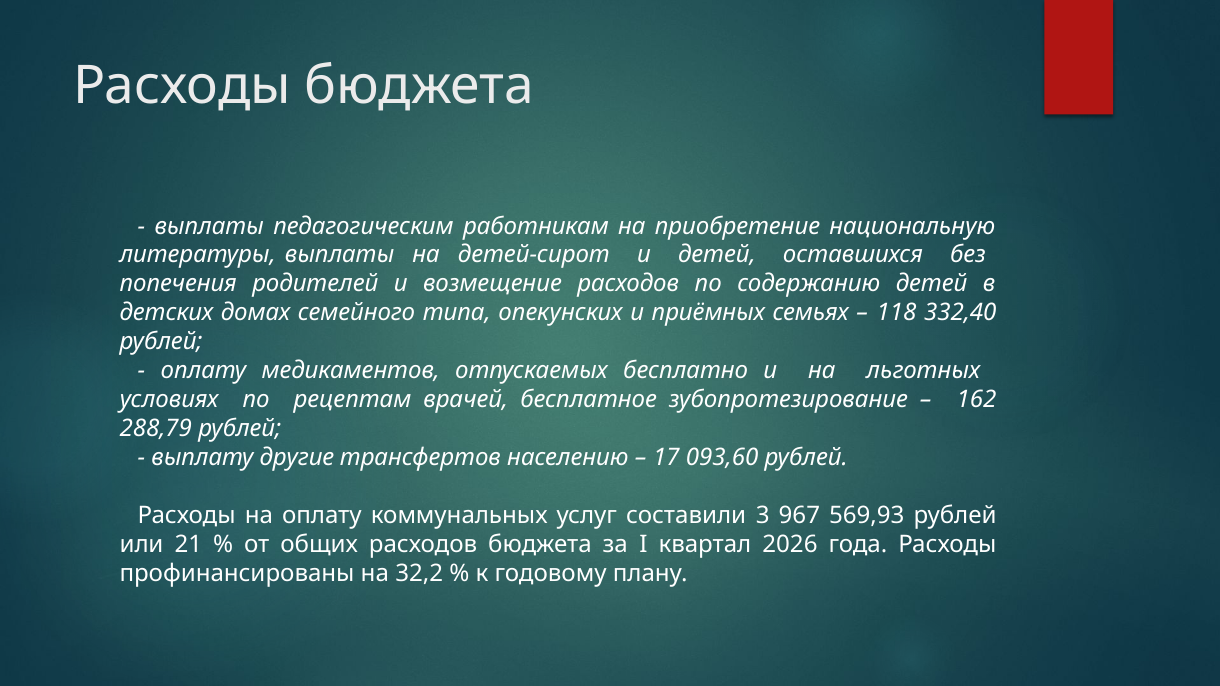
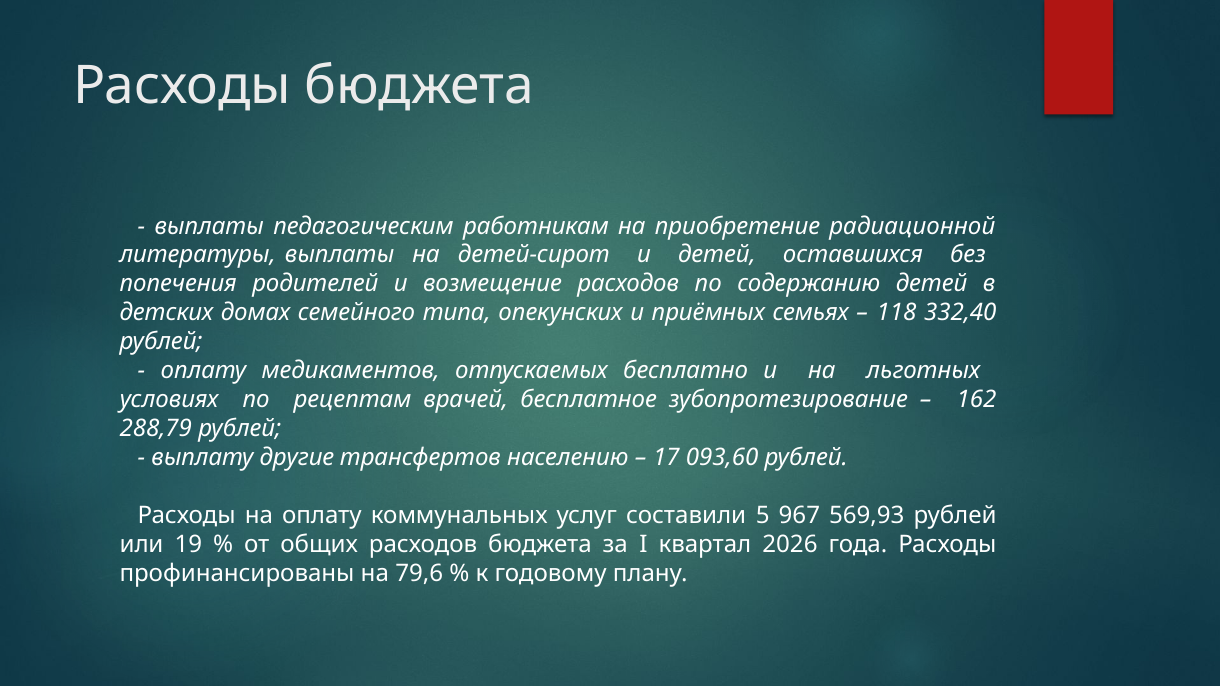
национальную: национальную -> радиационной
3: 3 -> 5
21: 21 -> 19
32,2: 32,2 -> 79,6
